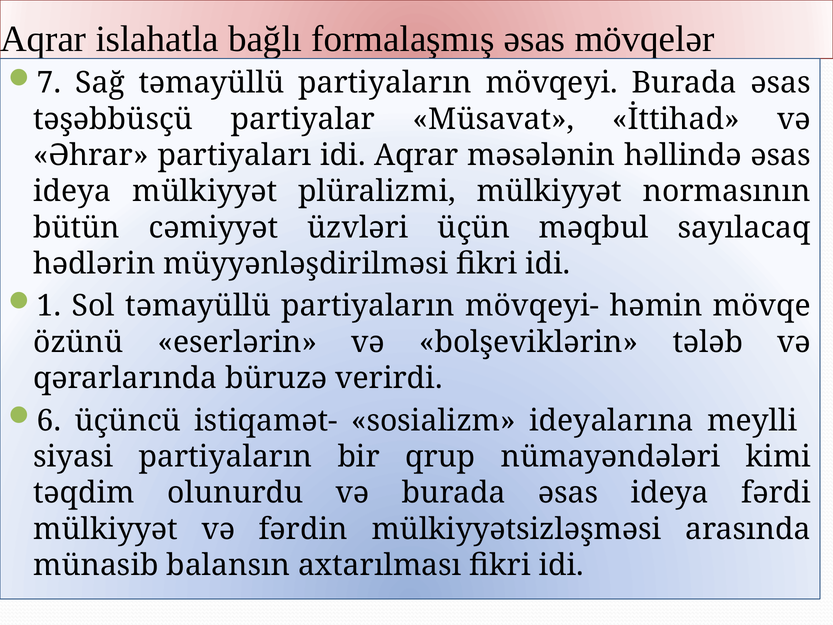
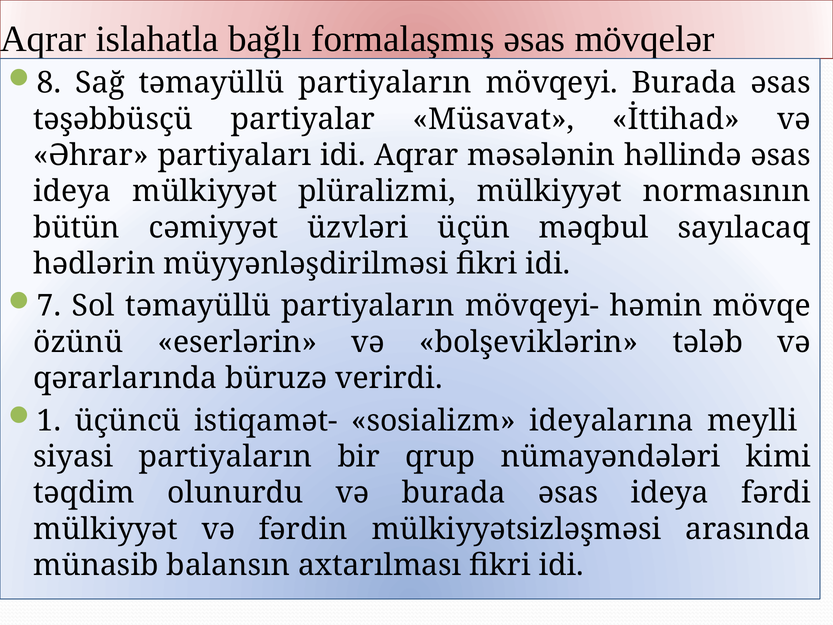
7: 7 -> 8
1: 1 -> 7
6: 6 -> 1
